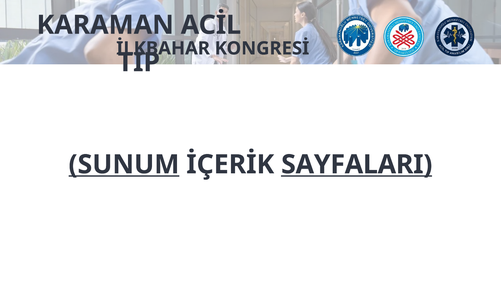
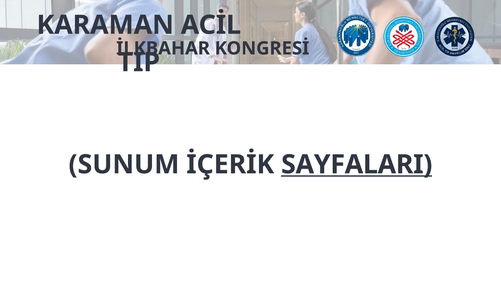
SUNUM underline: present -> none
